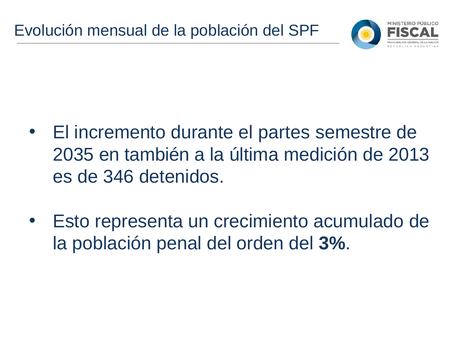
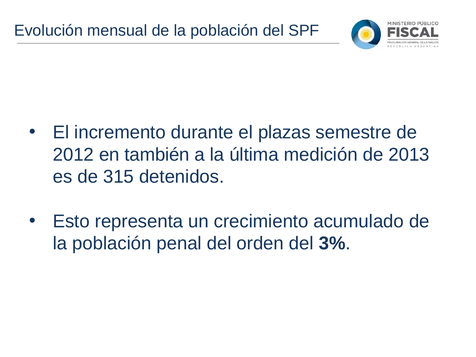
partes: partes -> plazas
2035: 2035 -> 2012
346: 346 -> 315
